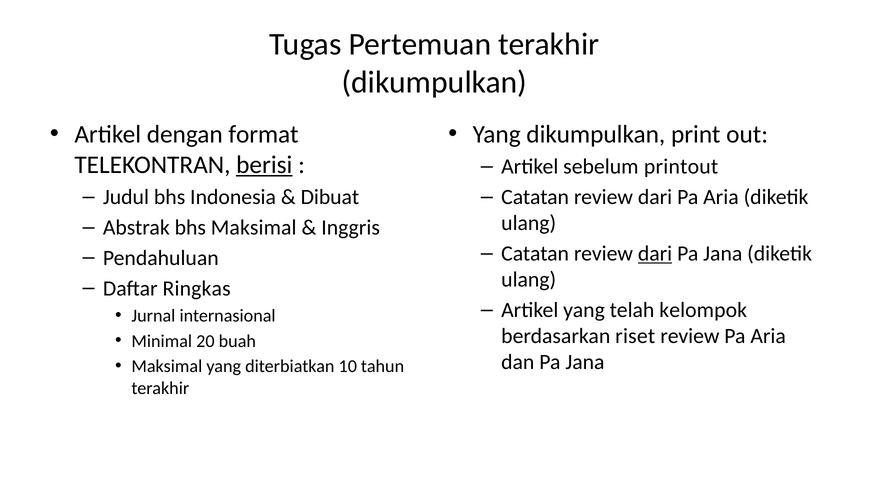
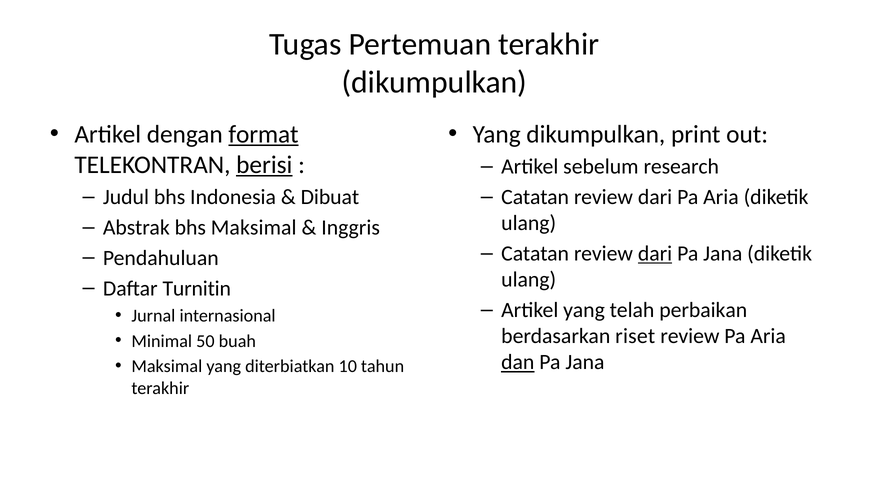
format underline: none -> present
printout: printout -> research
Ringkas: Ringkas -> Turnitin
kelompok: kelompok -> perbaikan
20: 20 -> 50
dan underline: none -> present
